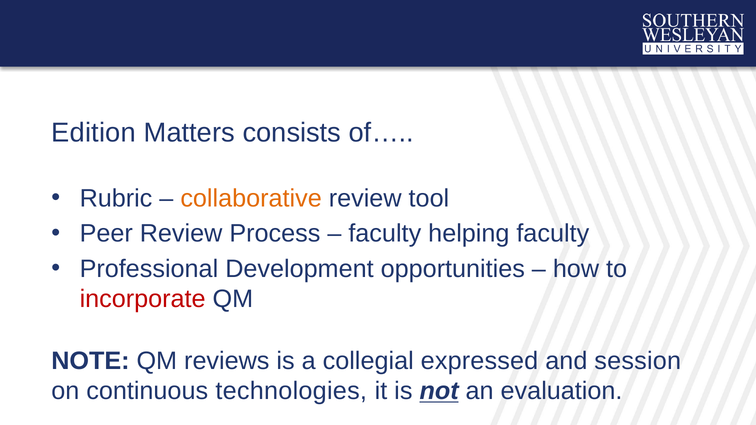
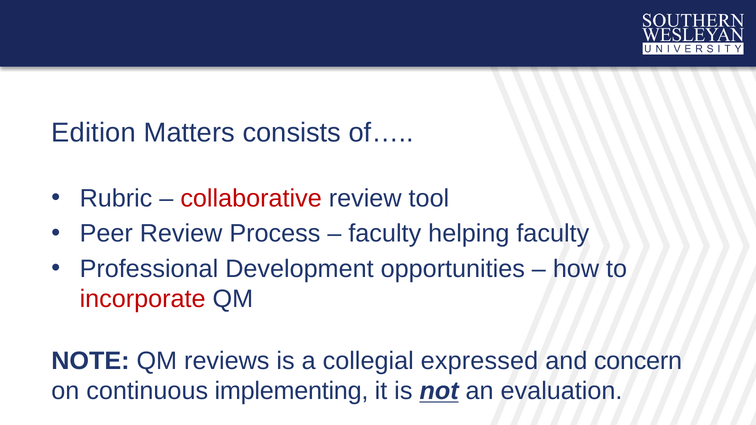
collaborative colour: orange -> red
session: session -> concern
technologies: technologies -> implementing
